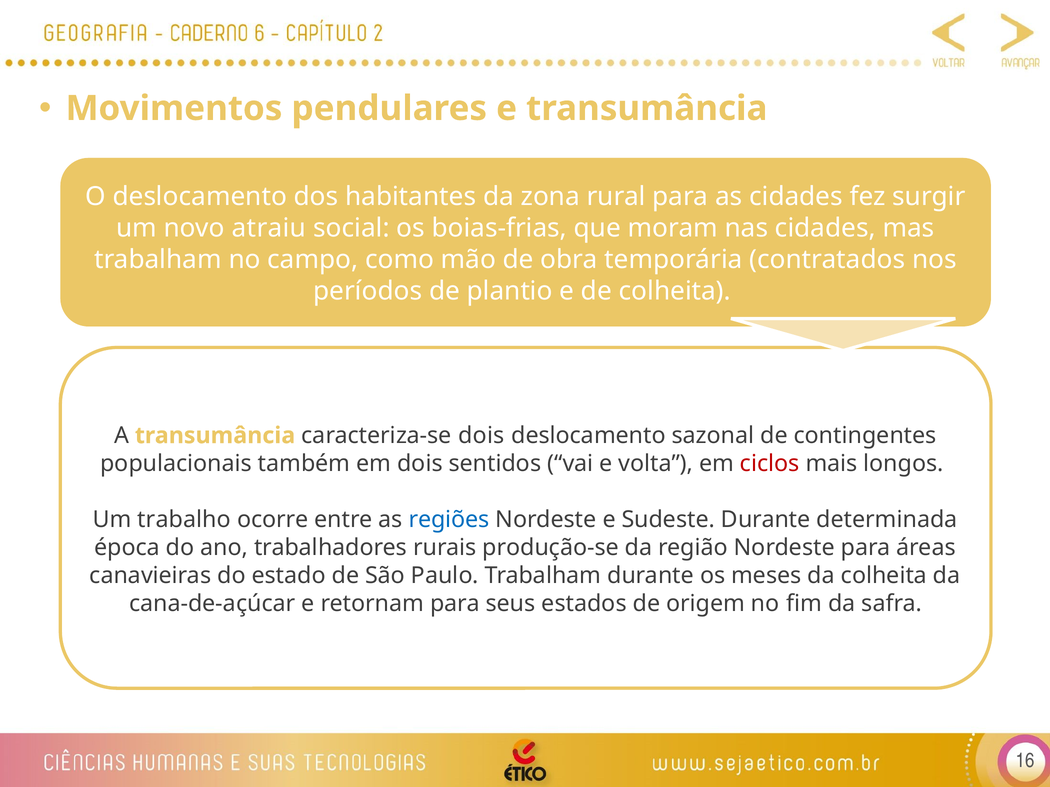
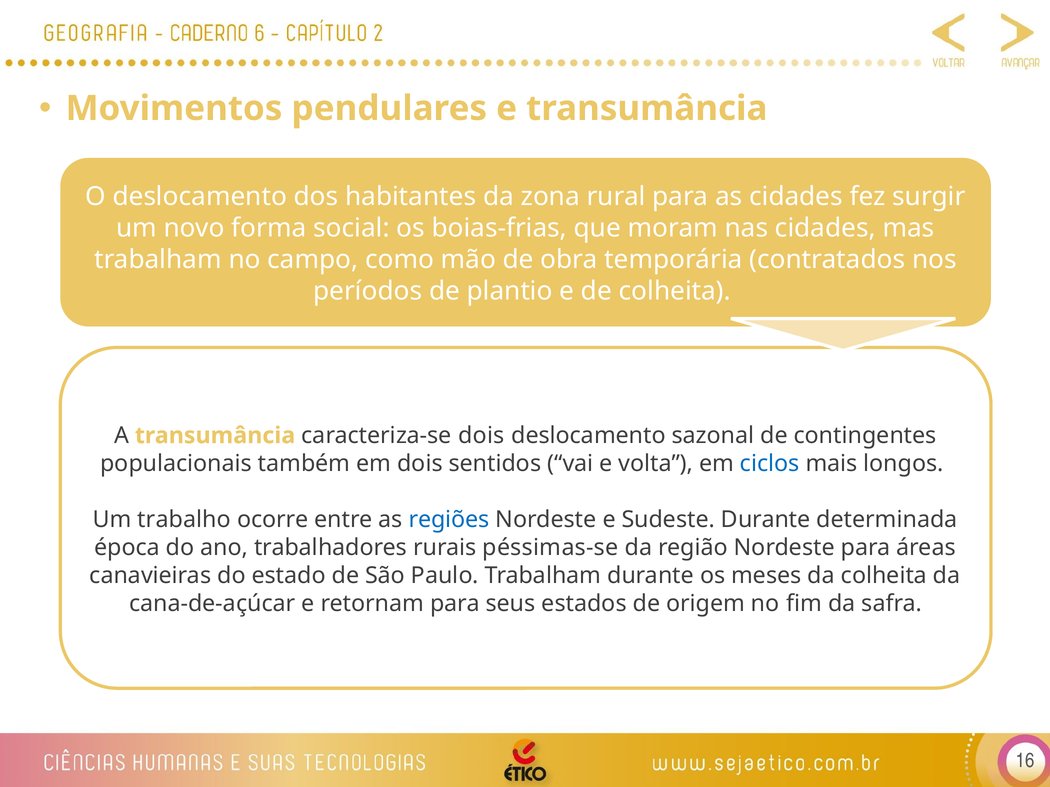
atraiu: atraiu -> forma
ciclos colour: red -> blue
produção-se: produção-se -> péssimas-se
